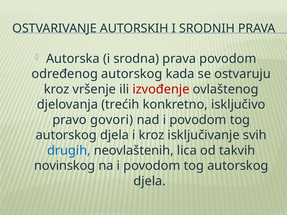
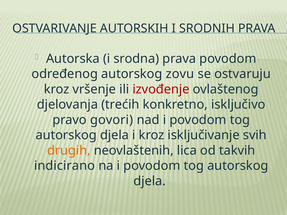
kada: kada -> zovu
drugih colour: blue -> orange
novinskog: novinskog -> indicirano
